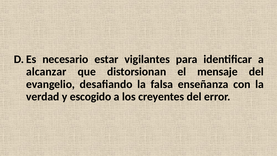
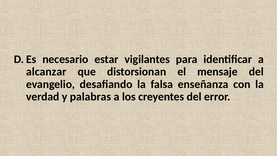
escogido: escogido -> palabras
